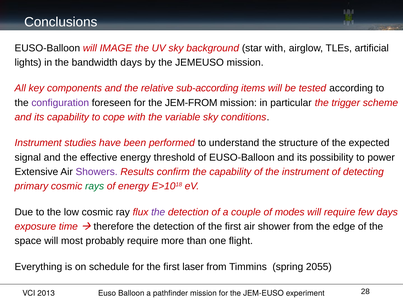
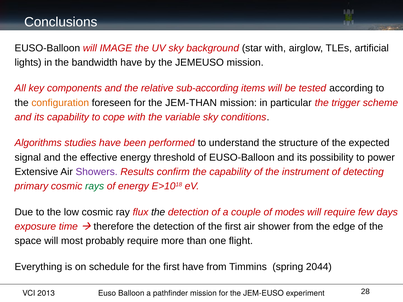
bandwidth days: days -> have
configuration colour: purple -> orange
JEM-FROM: JEM-FROM -> JEM-THAN
Instrument at (38, 143): Instrument -> Algorithms
the at (158, 212) colour: purple -> black
first laser: laser -> have
2055: 2055 -> 2044
